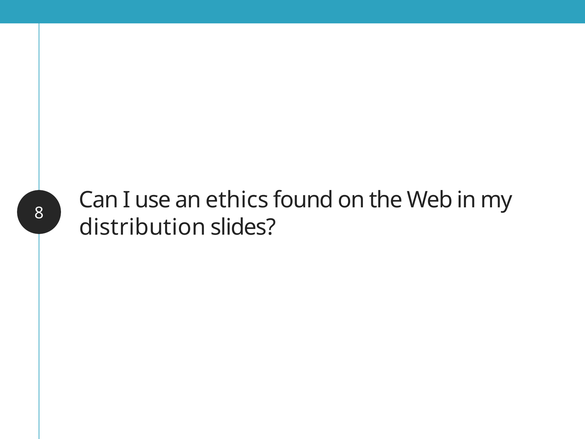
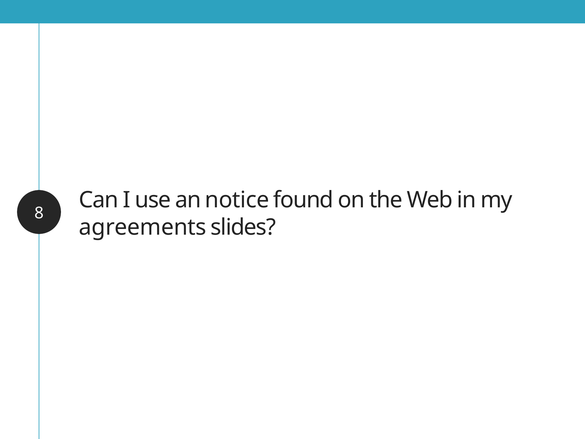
ethics: ethics -> notice
distribution: distribution -> agreements
